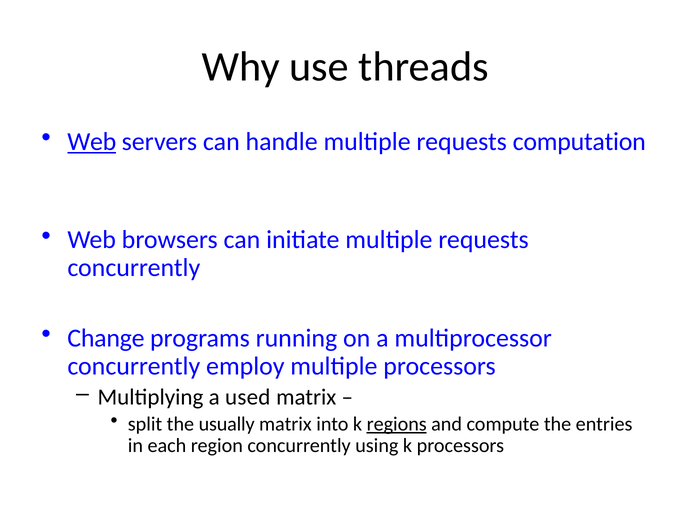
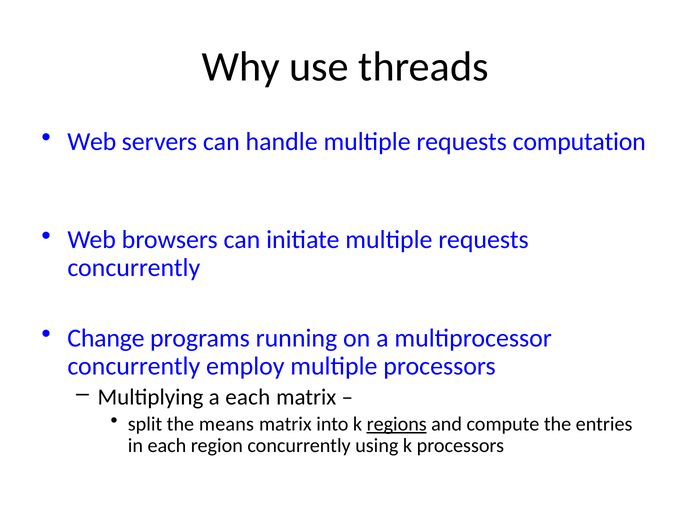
Web at (92, 142) underline: present -> none
a used: used -> each
usually: usually -> means
